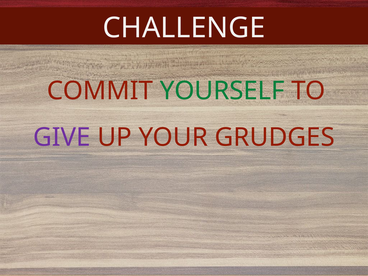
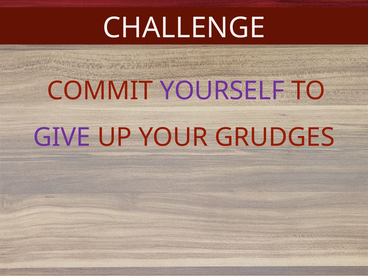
YOURSELF colour: green -> purple
